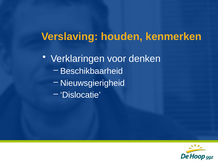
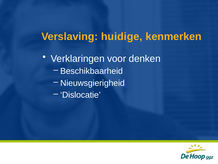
houden: houden -> huidige
